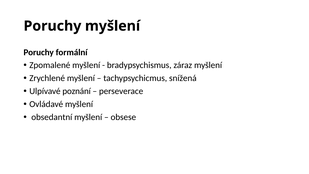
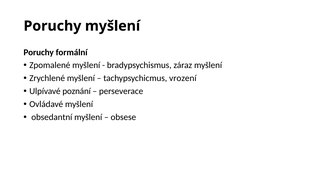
snížená: snížená -> vrození
